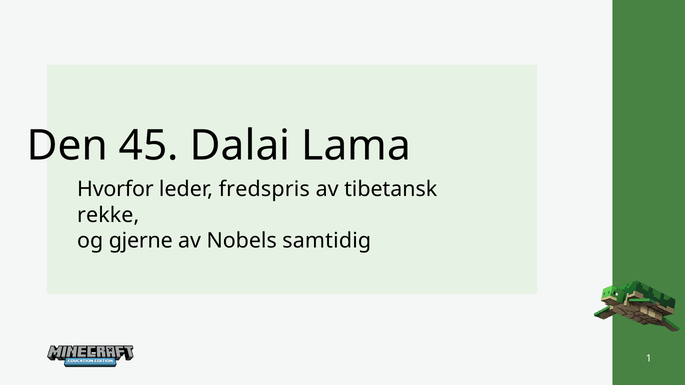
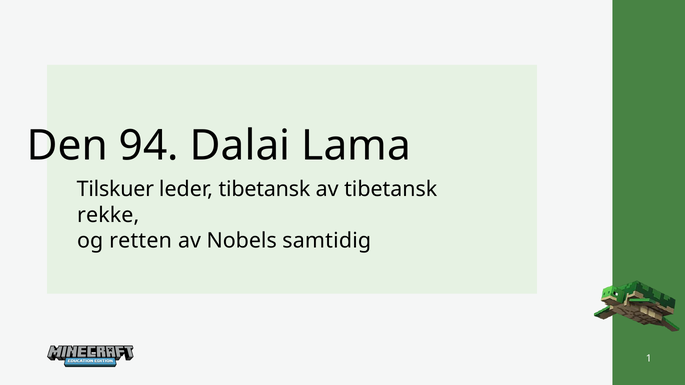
45: 45 -> 94
Hvorfor: Hvorfor -> Tilskuer
leder fredspris: fredspris -> tibetansk
gjerne: gjerne -> retten
